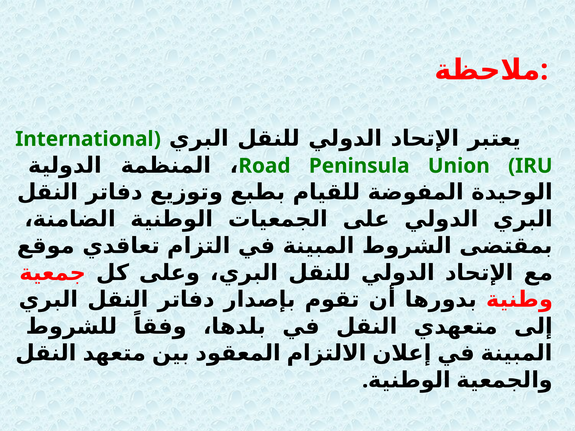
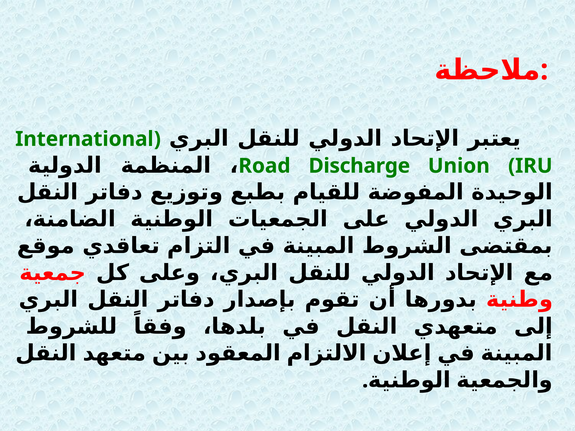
Peninsula: Peninsula -> Discharge
